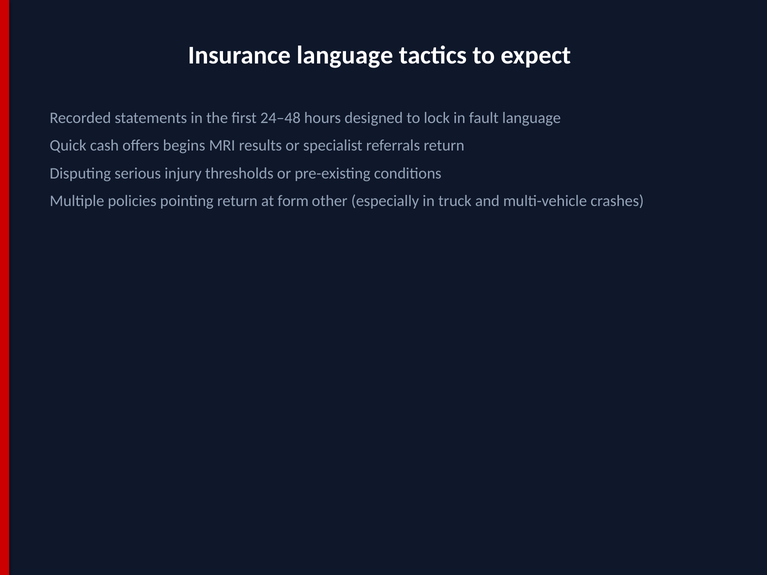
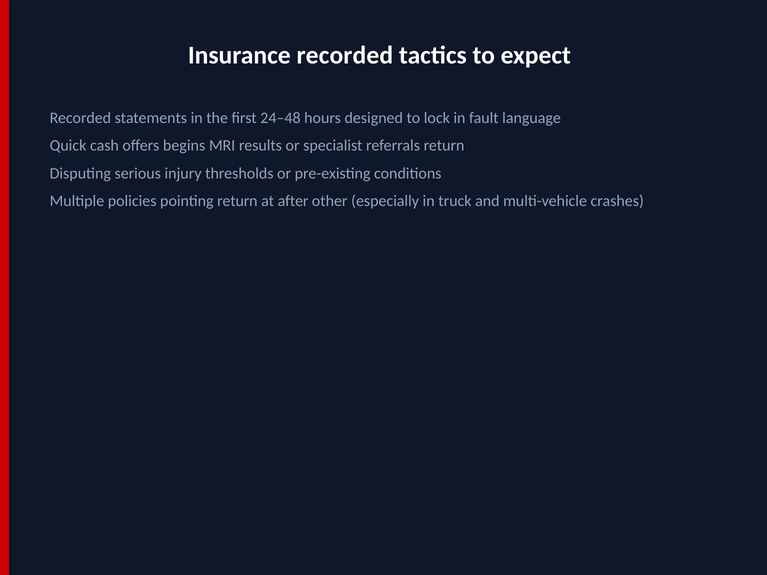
Insurance language: language -> recorded
form: form -> after
